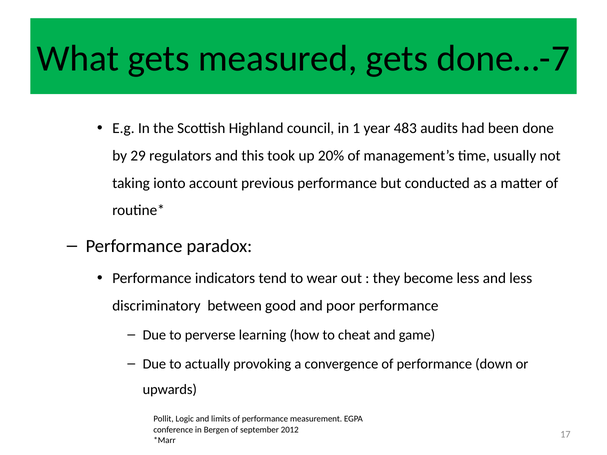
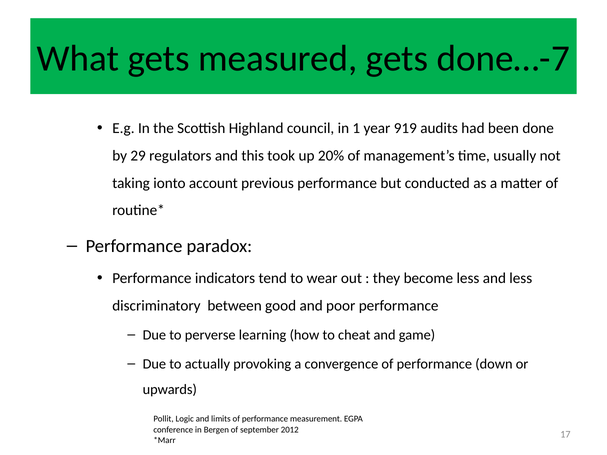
483: 483 -> 919
